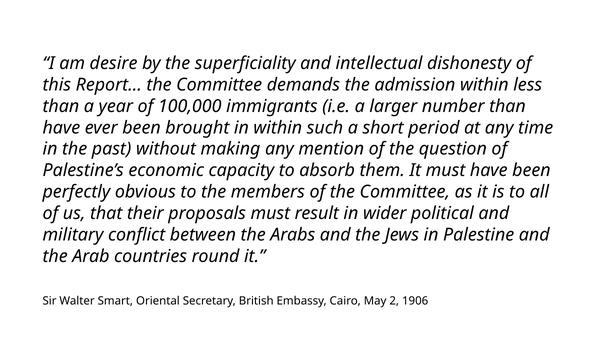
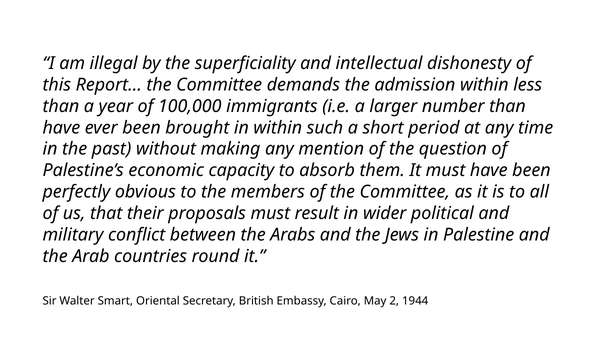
desire: desire -> illegal
1906: 1906 -> 1944
